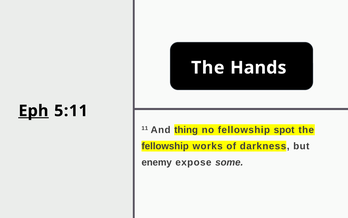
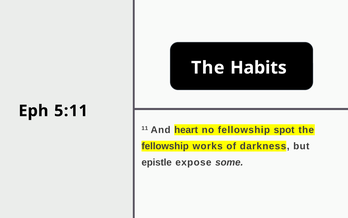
Hands: Hands -> Habits
Eph underline: present -> none
thing: thing -> heart
enemy: enemy -> epistle
